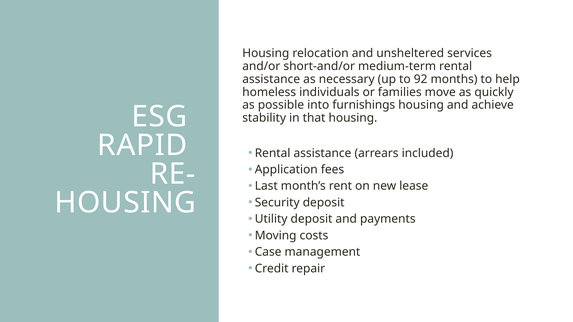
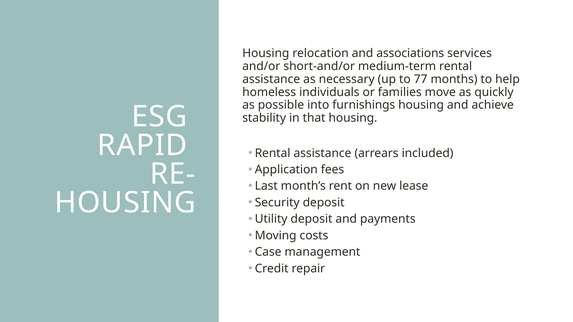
unsheltered: unsheltered -> associations
92: 92 -> 77
